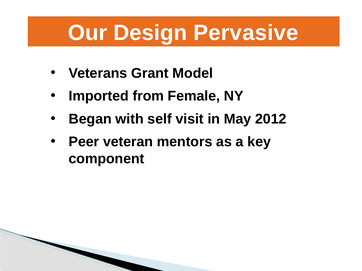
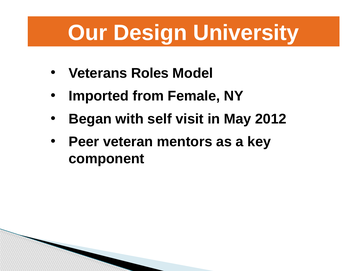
Pervasive: Pervasive -> University
Grant: Grant -> Roles
